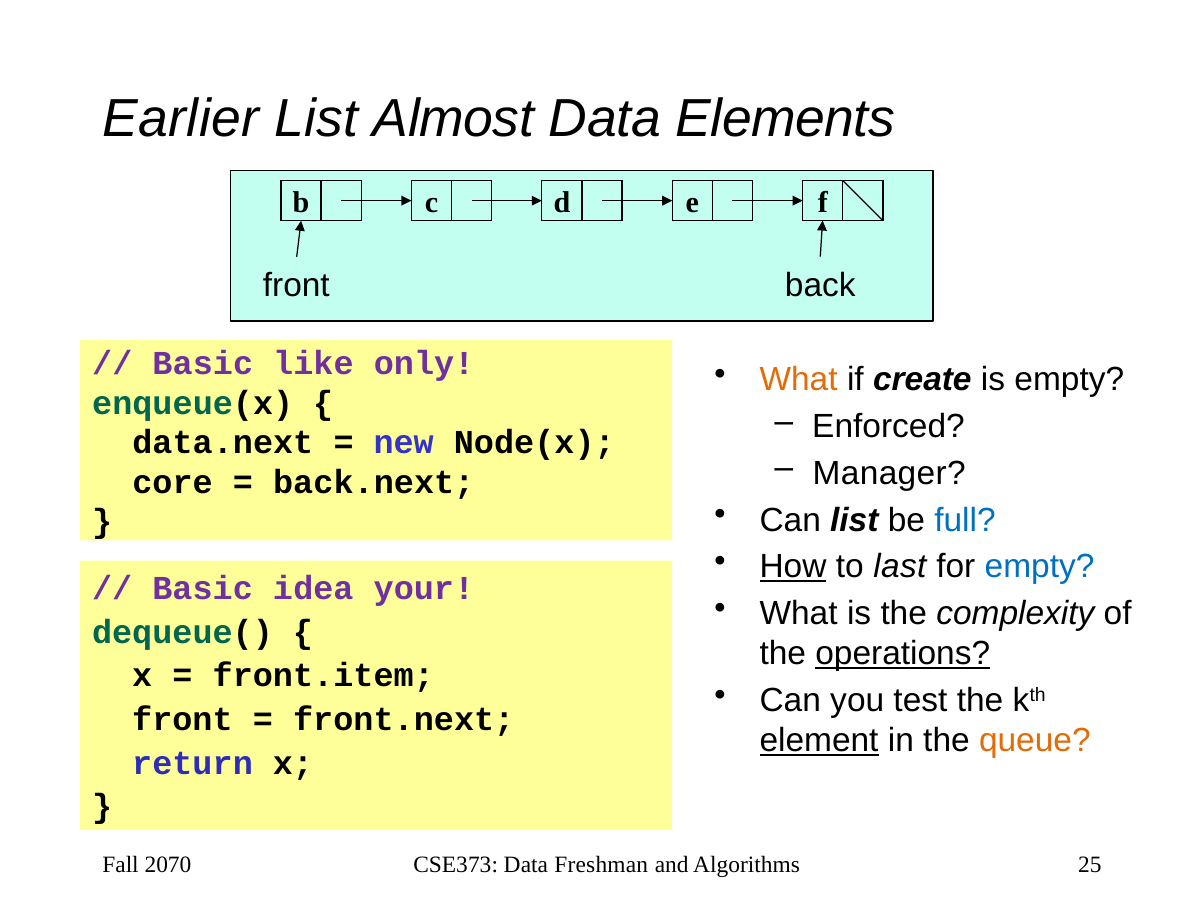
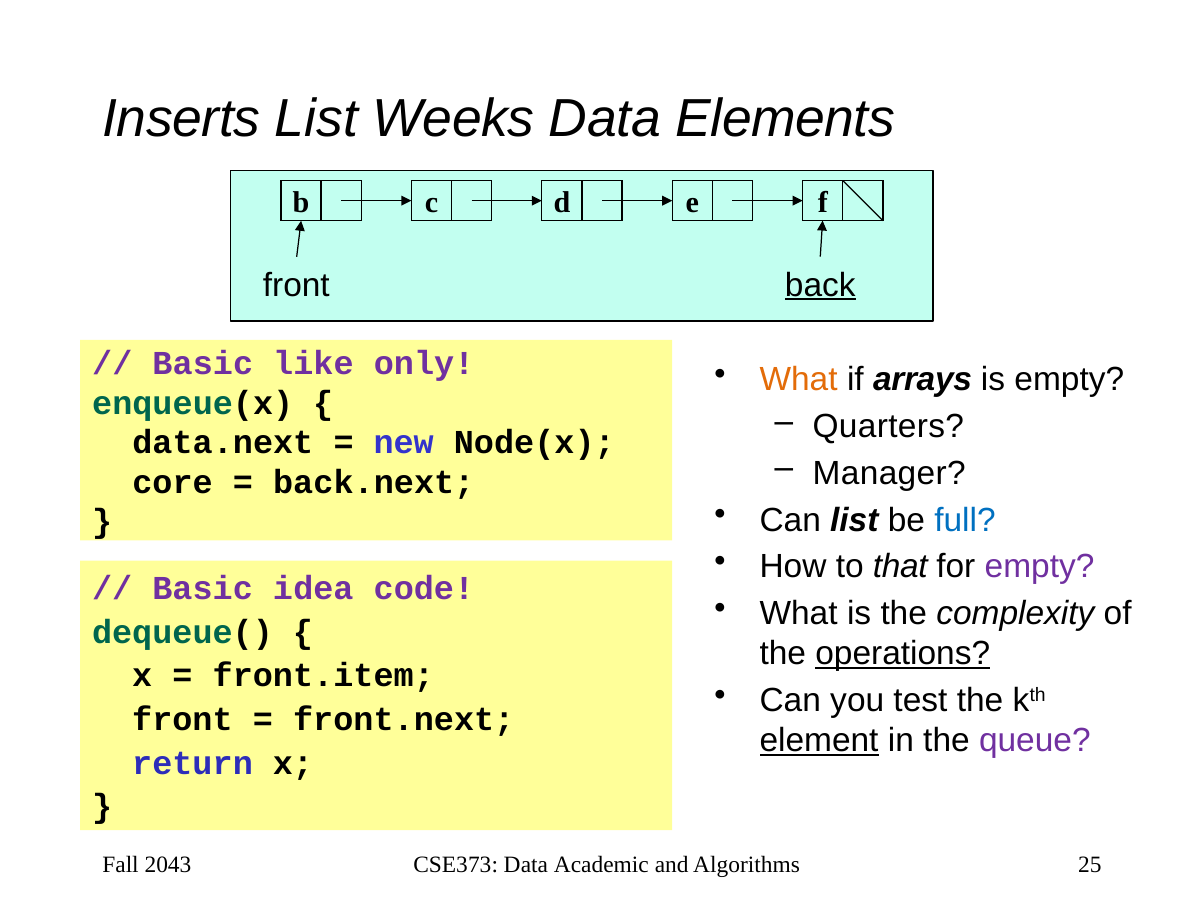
Earlier: Earlier -> Inserts
Almost: Almost -> Weeks
back underline: none -> present
create: create -> arrays
Enforced: Enforced -> Quarters
How underline: present -> none
last: last -> that
empty at (1040, 567) colour: blue -> purple
your: your -> code
queue colour: orange -> purple
2070: 2070 -> 2043
Freshman: Freshman -> Academic
